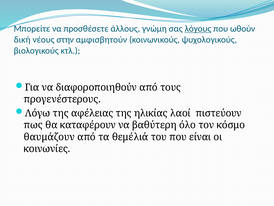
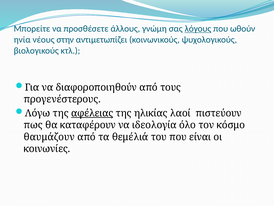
δική: δική -> ηνία
αμφισβητούν: αμφισβητούν -> αντιμετωπίζει
αφέλειας underline: none -> present
βαθύτερη: βαθύτερη -> ιδεολογία
